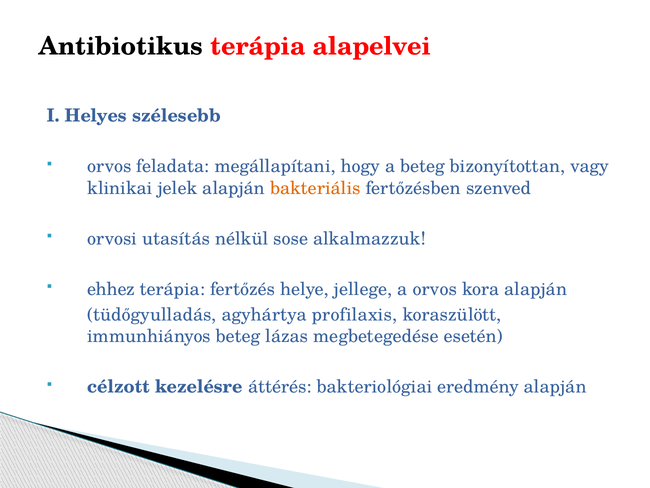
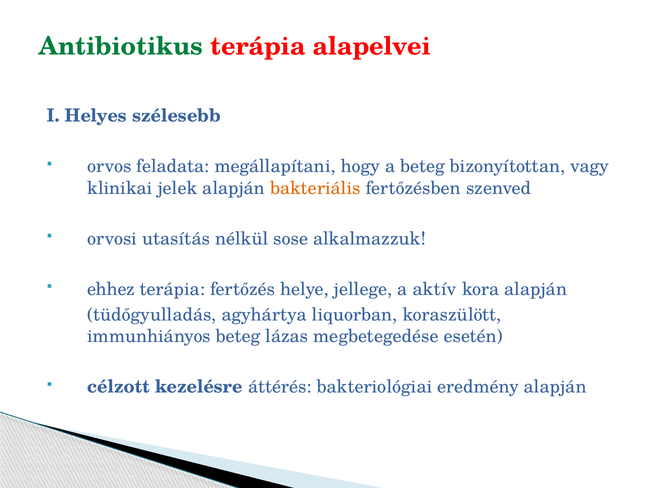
Antibiotikus colour: black -> green
a orvos: orvos -> aktív
profilaxis: profilaxis -> liquorban
